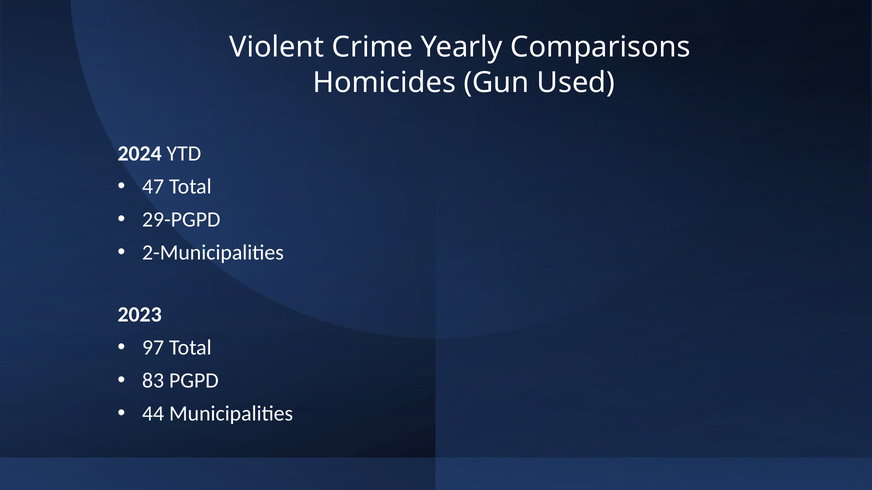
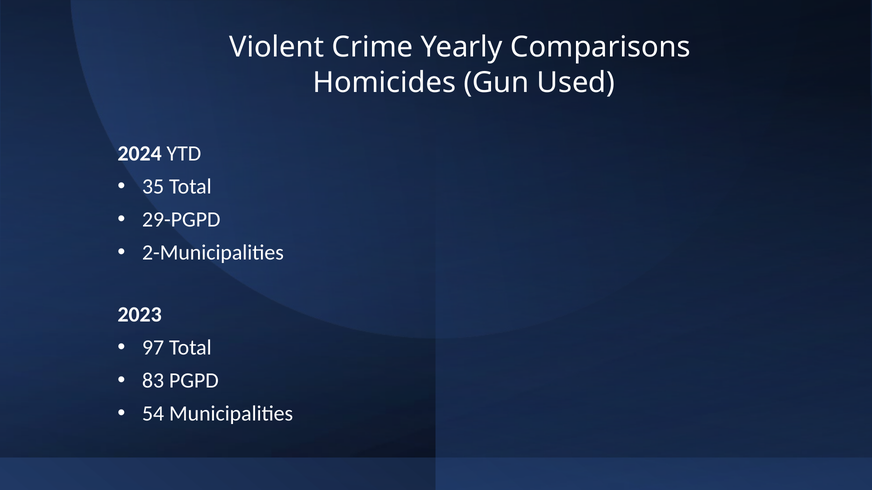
47: 47 -> 35
44: 44 -> 54
